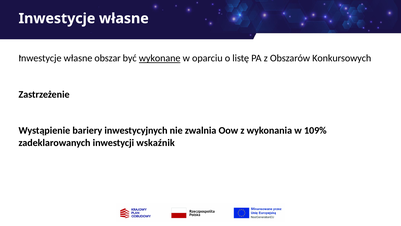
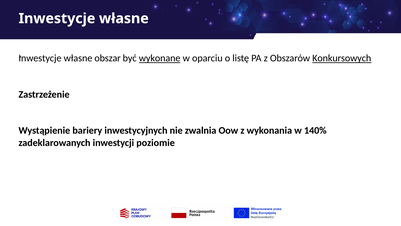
Konkursowych underline: none -> present
109%: 109% -> 140%
wskaźnik: wskaźnik -> poziomie
